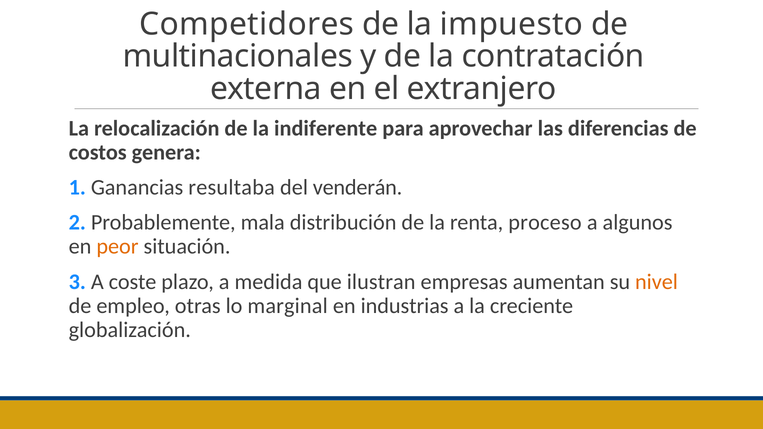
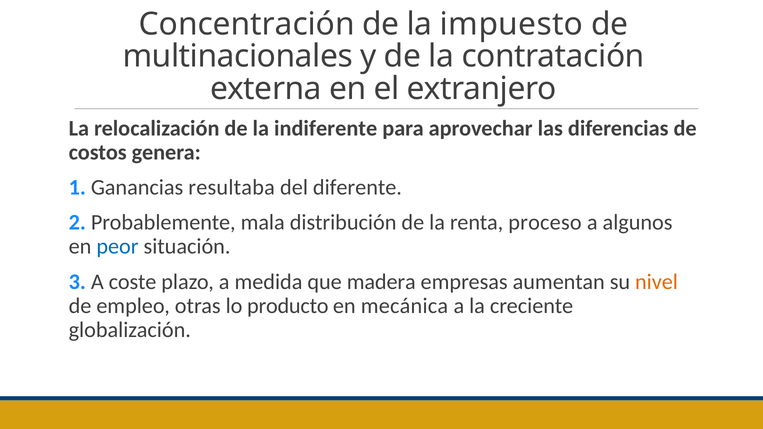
Competidores: Competidores -> Concentración
venderán: venderán -> diferente
peor colour: orange -> blue
ilustran: ilustran -> madera
marginal: marginal -> producto
industrias: industrias -> mecánica
